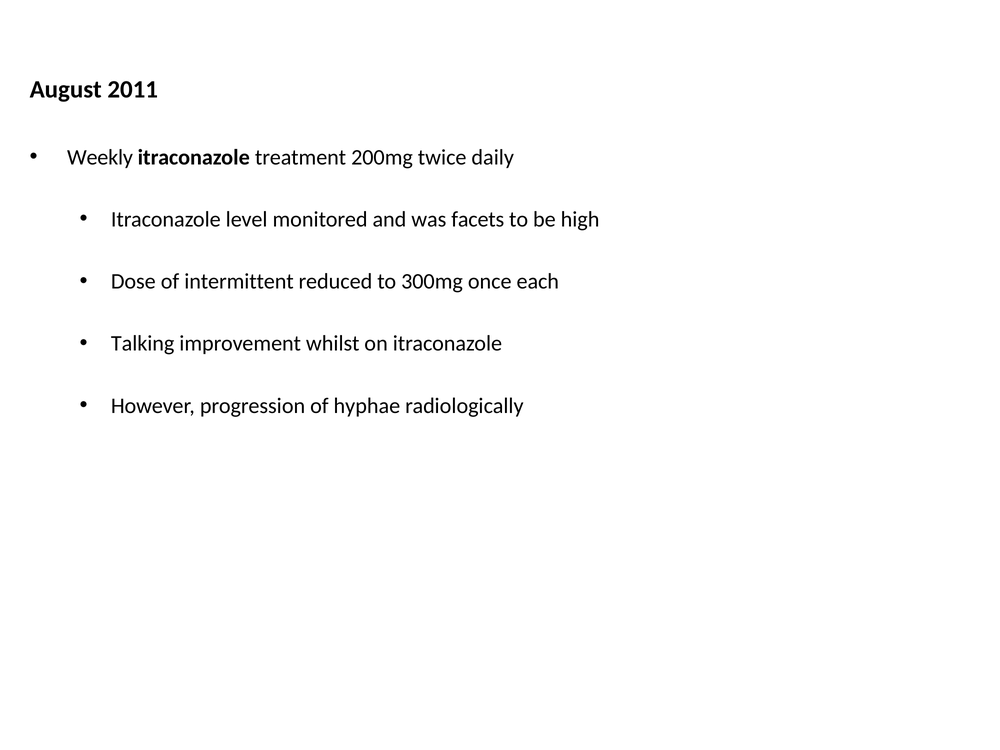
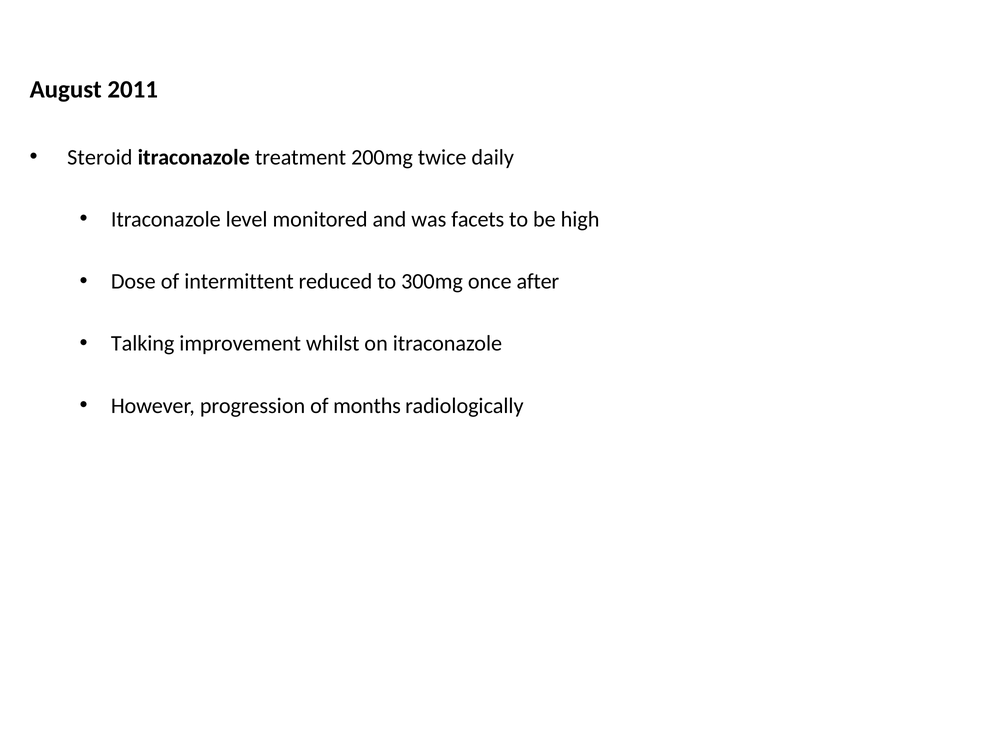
Weekly: Weekly -> Steroid
each: each -> after
hyphae: hyphae -> months
